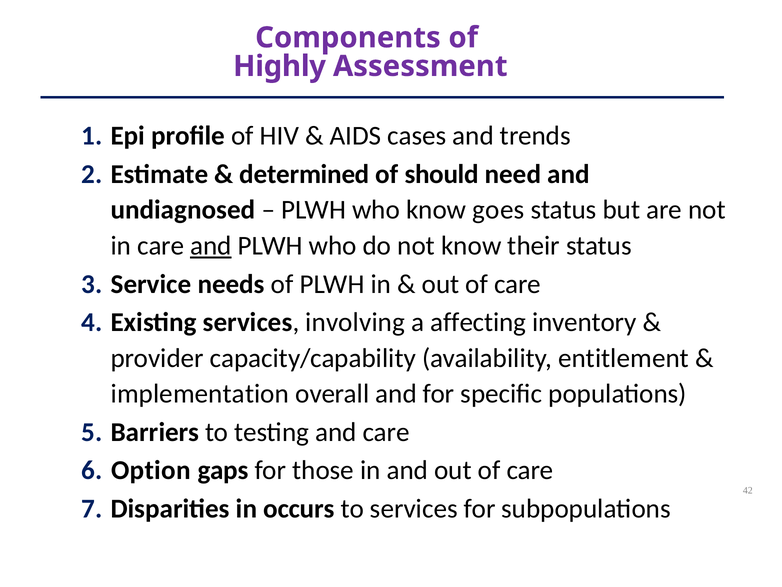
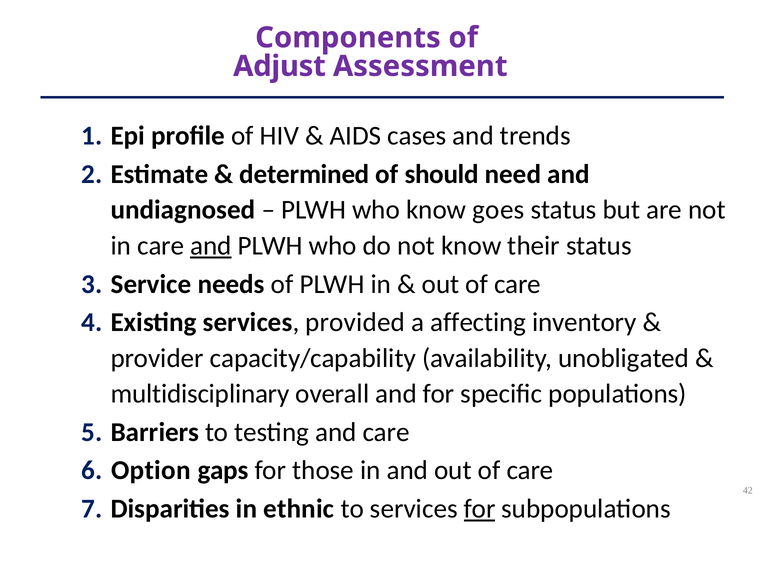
Highly: Highly -> Adjust
involving: involving -> provided
entitlement: entitlement -> unobligated
implementation: implementation -> multidisciplinary
occurs: occurs -> ethnic
for at (480, 508) underline: none -> present
